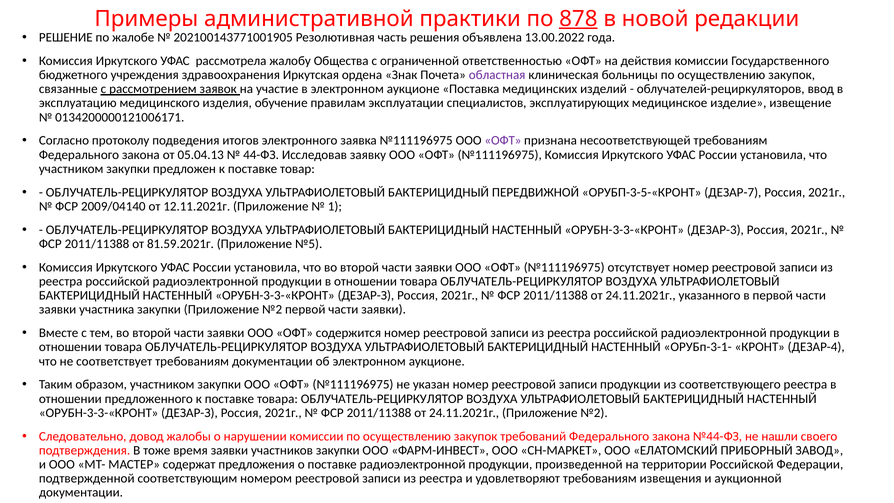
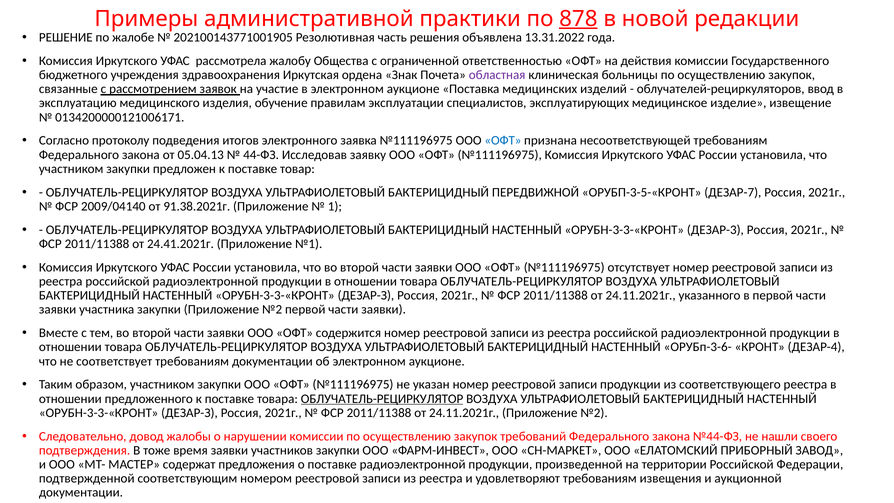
13.00.2022: 13.00.2022 -> 13.31.2022
ОФТ at (503, 141) colour: purple -> blue
12.11.2021г: 12.11.2021г -> 91.38.2021г
81.59.2021г: 81.59.2021г -> 24.41.2021г
№5: №5 -> №1
ОРУБп-3-1-: ОРУБп-3-1- -> ОРУБп-3-6-
ОБЛУЧАТЕЛЬ-РЕЦИРКУЛЯТОР at (382, 399) underline: none -> present
